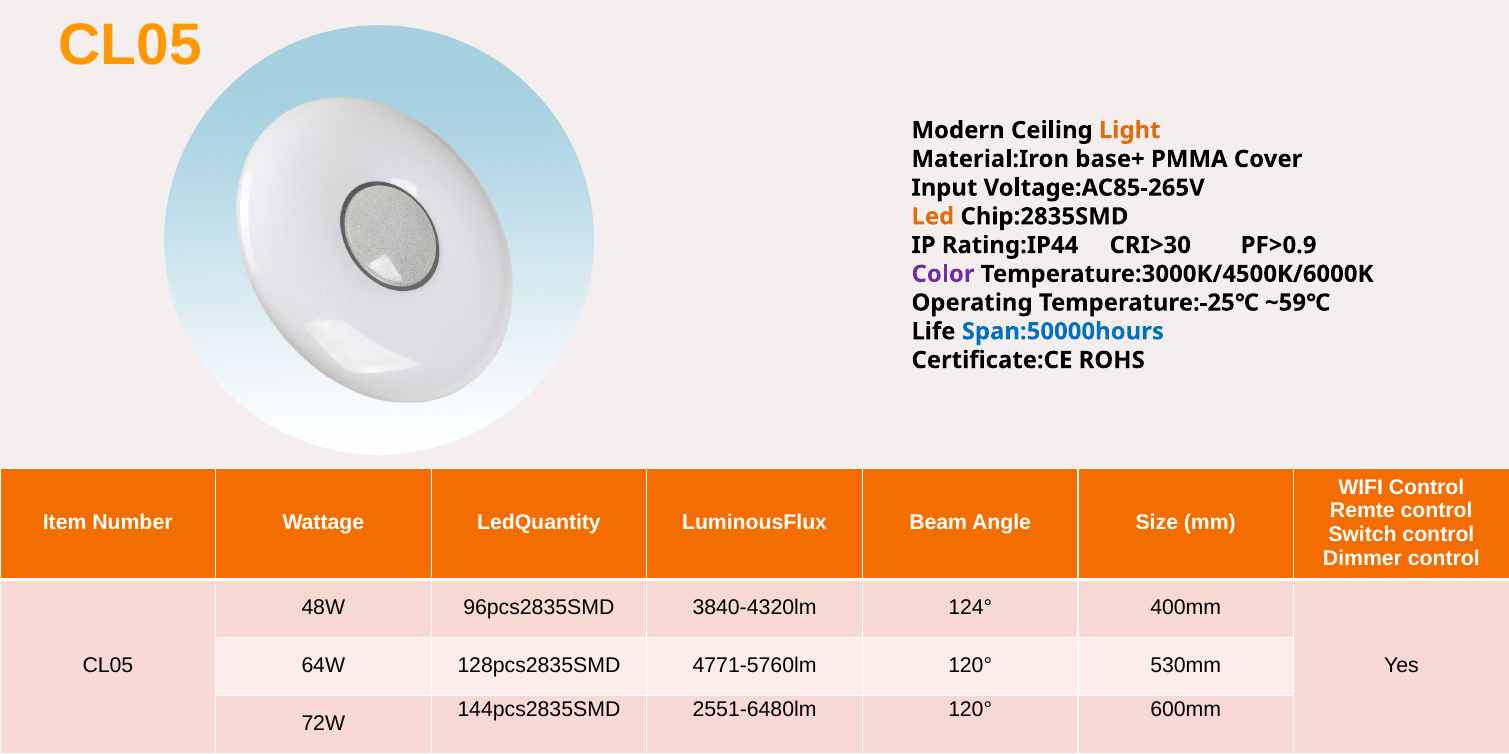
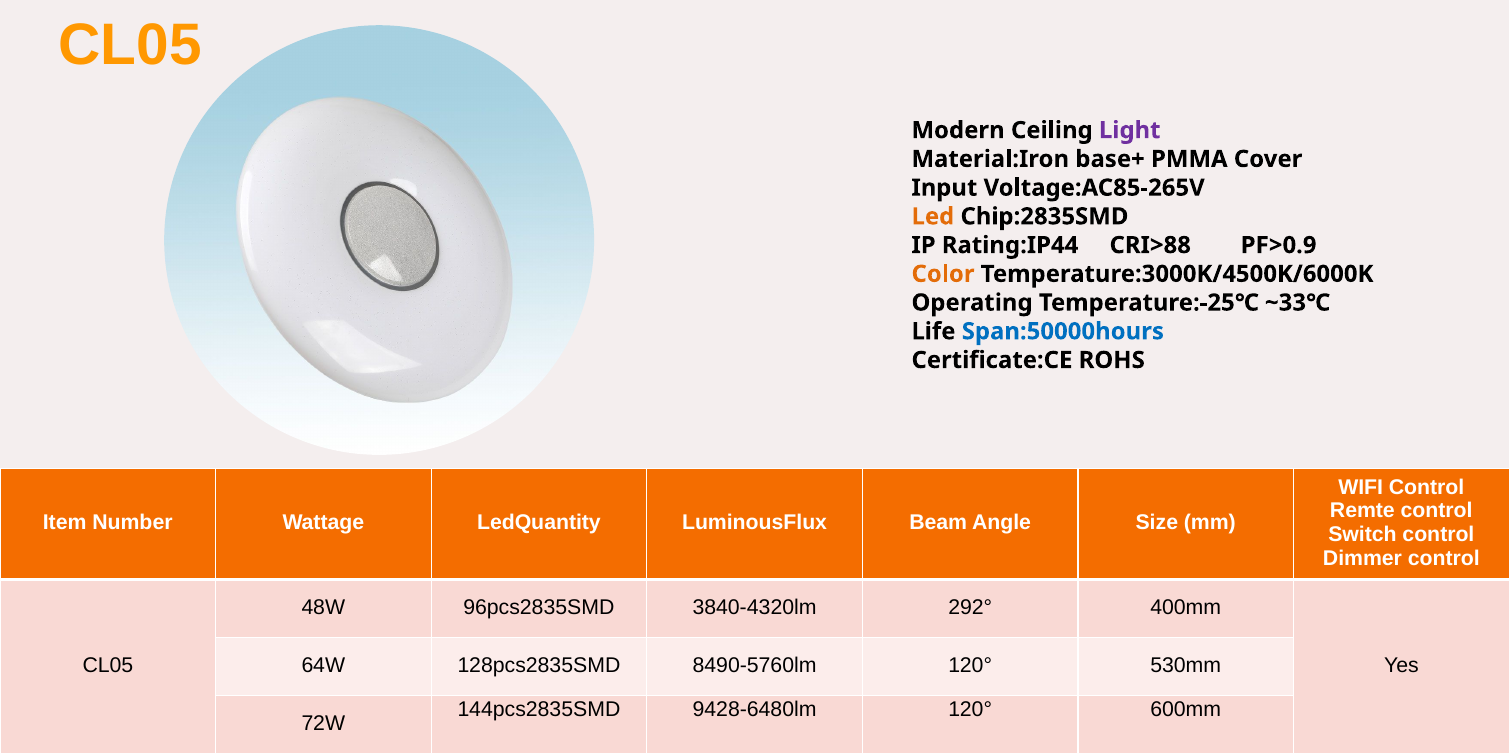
Light colour: orange -> purple
CRI>30: CRI>30 -> CRI>88
Color colour: purple -> orange
~59℃: ~59℃ -> ~33℃
124°: 124° -> 292°
4771-5760lm: 4771-5760lm -> 8490-5760lm
2551-6480lm: 2551-6480lm -> 9428-6480lm
